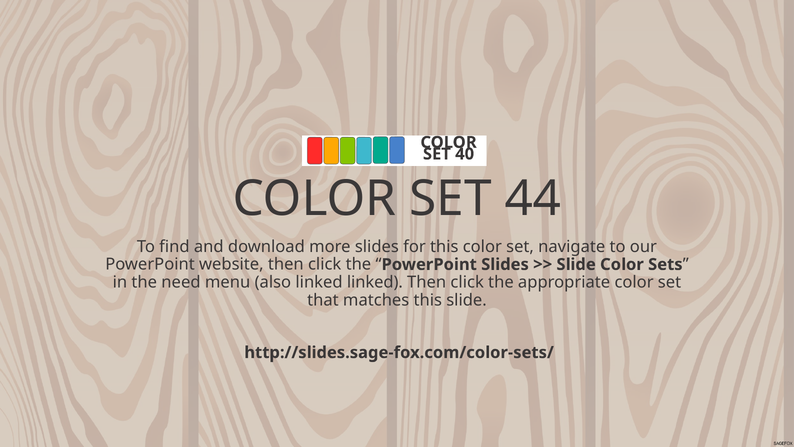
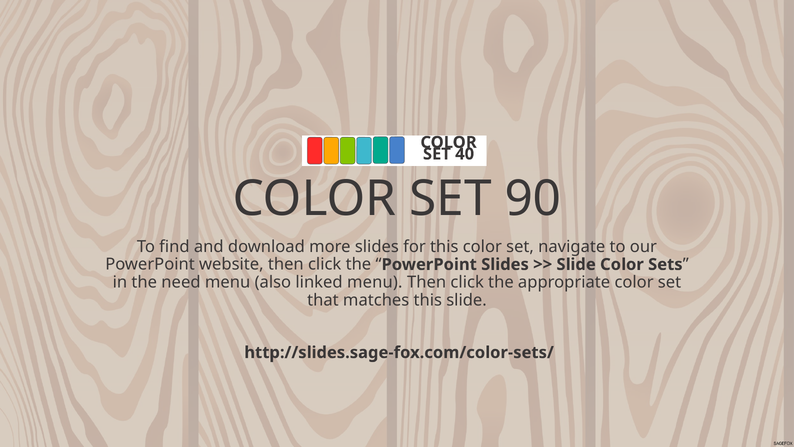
44: 44 -> 90
linked linked: linked -> menu
